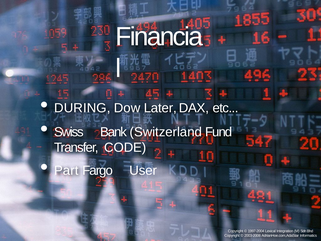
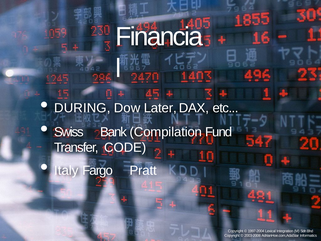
Switzerland: Switzerland -> Compilation
Part: Part -> Italy
User: User -> Pratt
